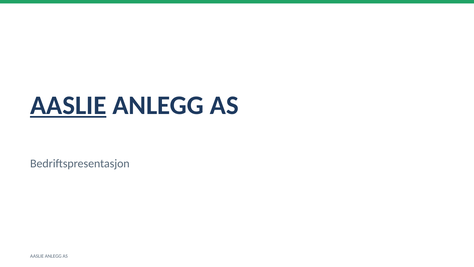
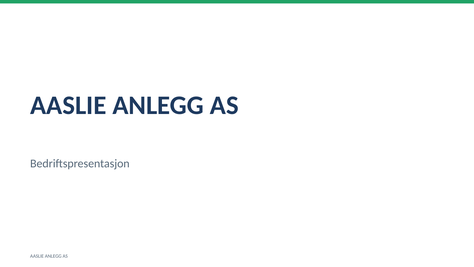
AASLIE at (68, 105) underline: present -> none
